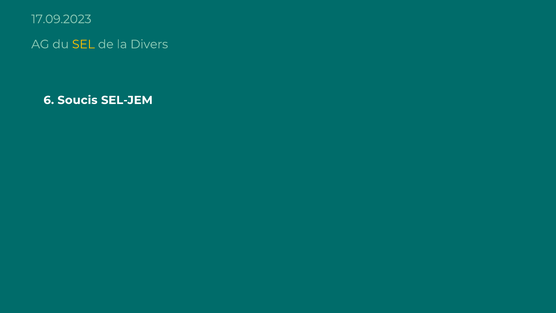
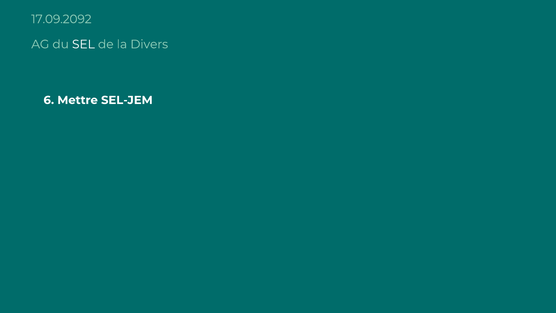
17.09.2023: 17.09.2023 -> 17.09.2092
SEL colour: yellow -> white
Soucis: Soucis -> Mettre
